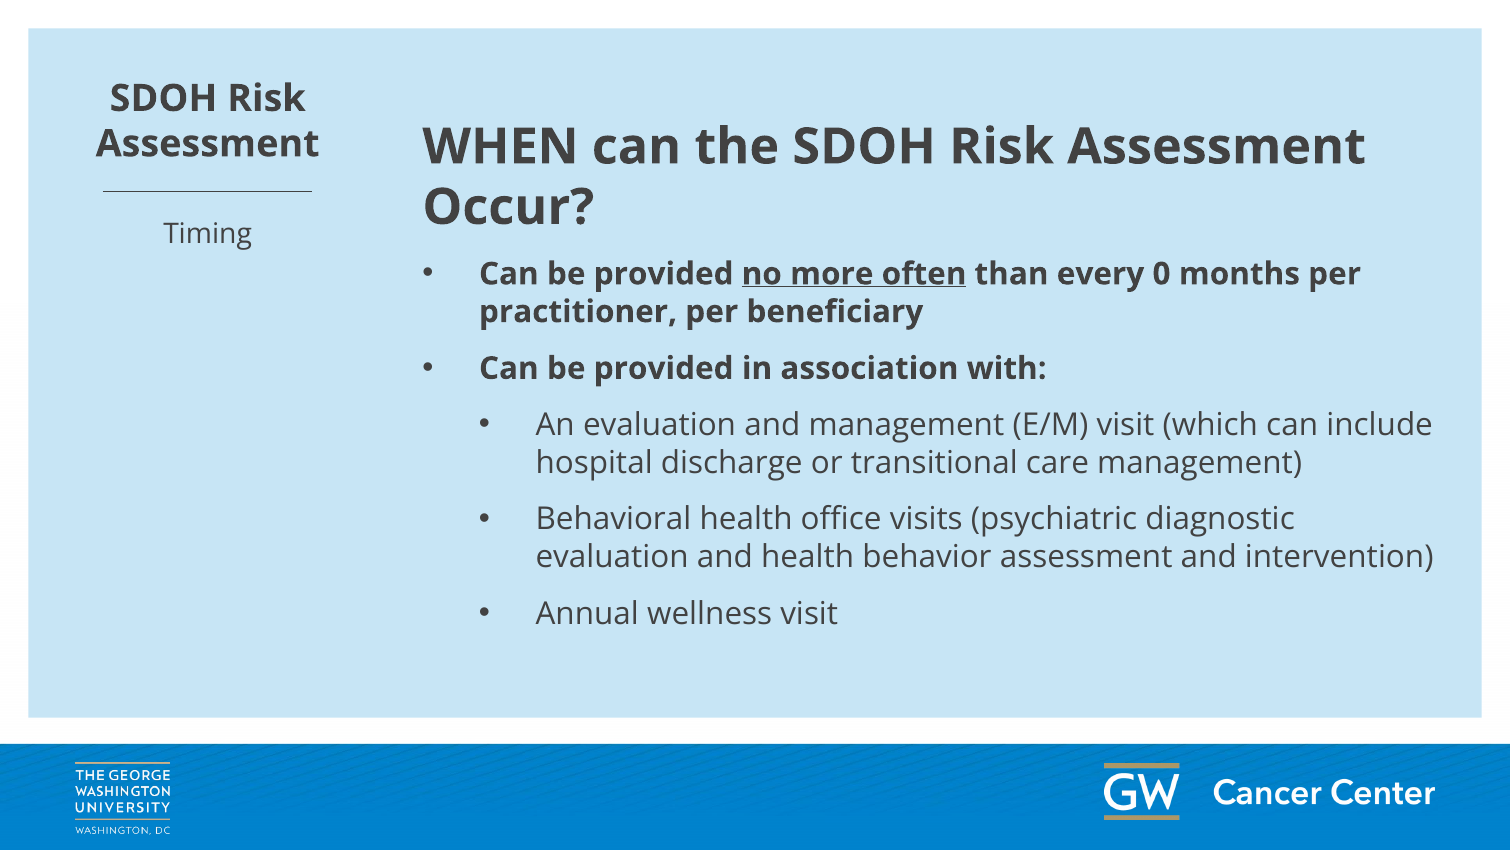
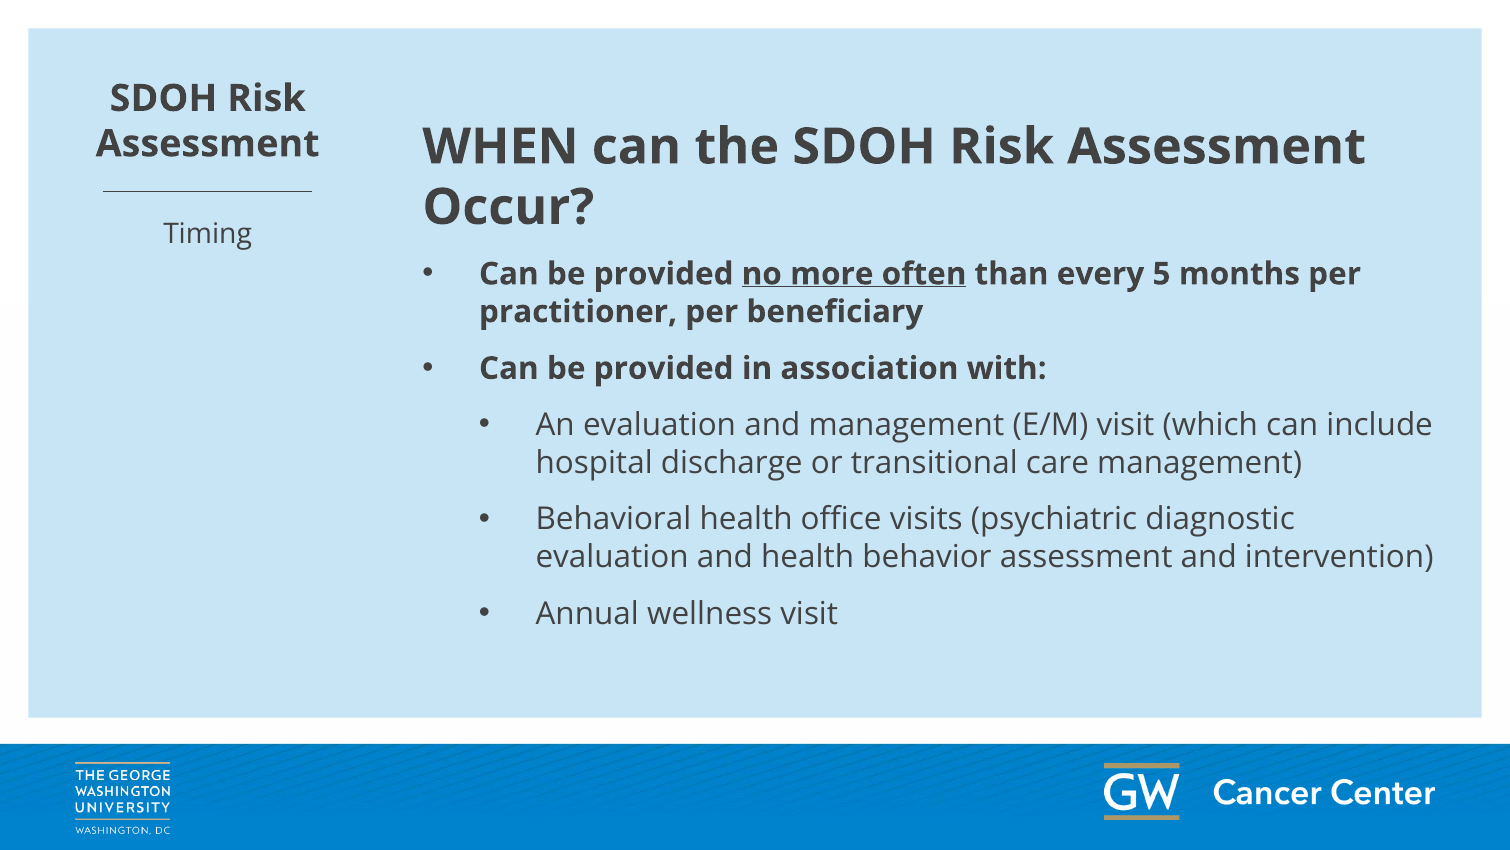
0: 0 -> 5
